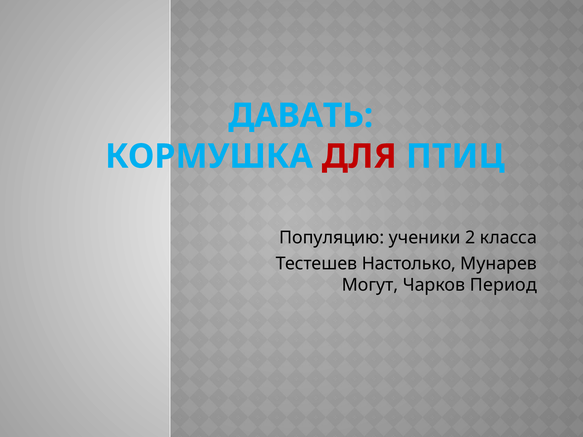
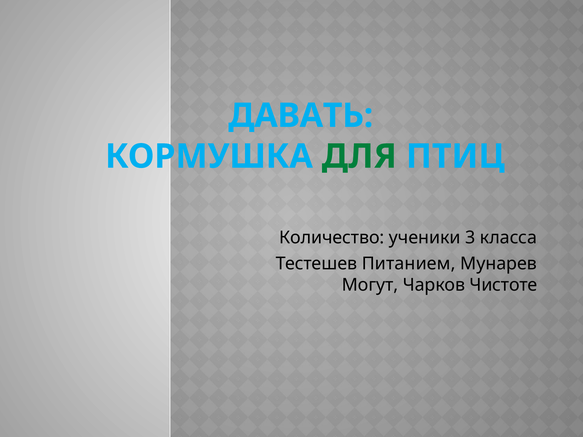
ДЛЯ colour: red -> green
Популяцию: Популяцию -> Количество
2: 2 -> 3
Настолько: Настолько -> Питанием
Период: Период -> Чистоте
